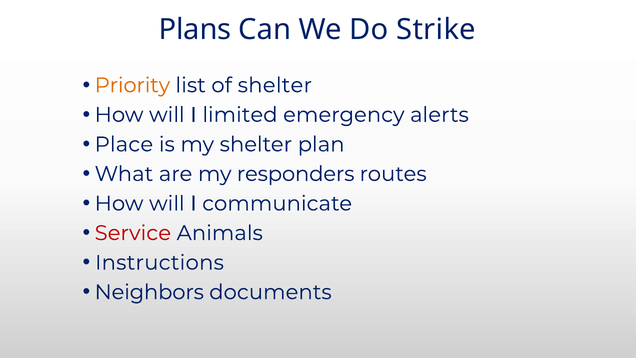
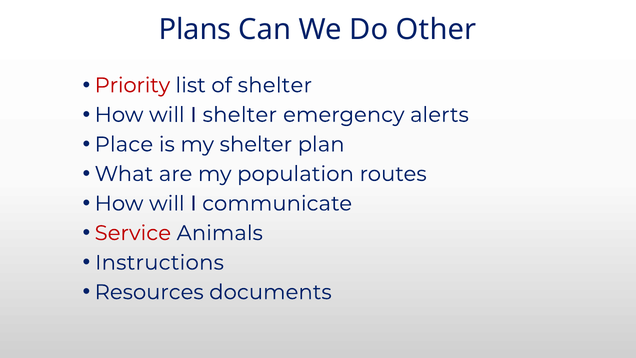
Strike: Strike -> Other
Priority colour: orange -> red
I limited: limited -> shelter
responders: responders -> population
Neighbors: Neighbors -> Resources
